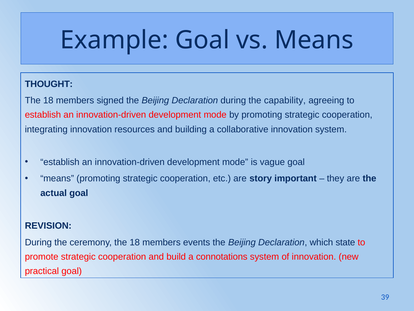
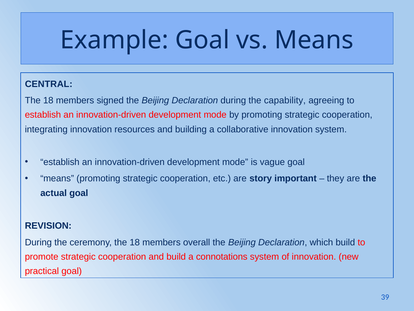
THOUGHT: THOUGHT -> CENTRAL
events: events -> overall
which state: state -> build
